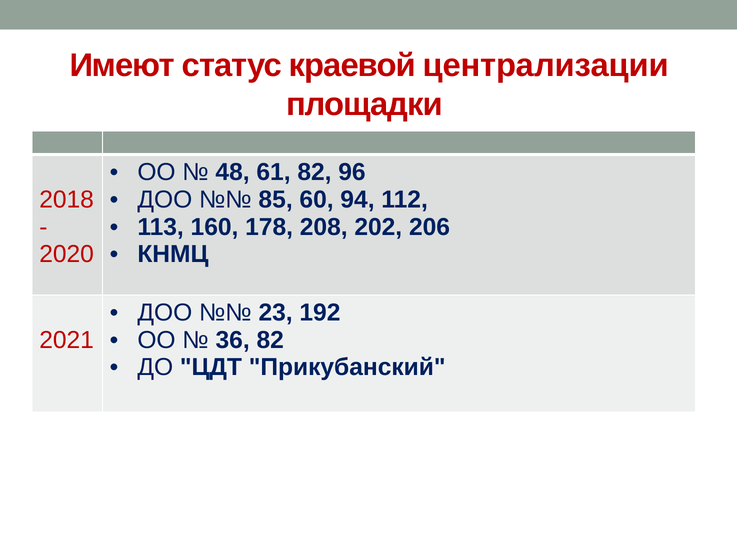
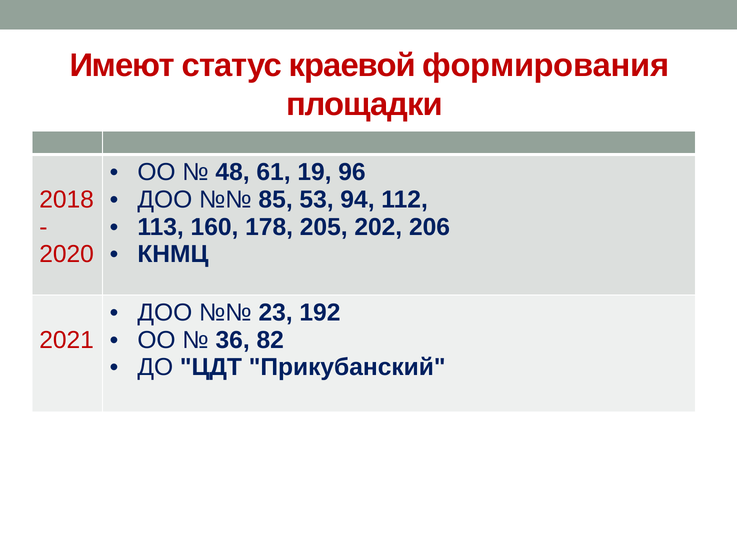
централизации: централизации -> формирования
61 82: 82 -> 19
60: 60 -> 53
208: 208 -> 205
